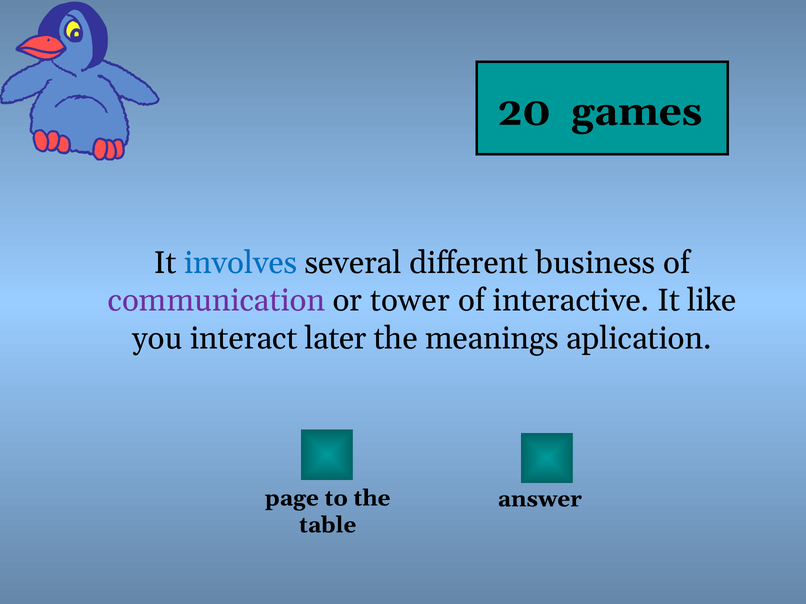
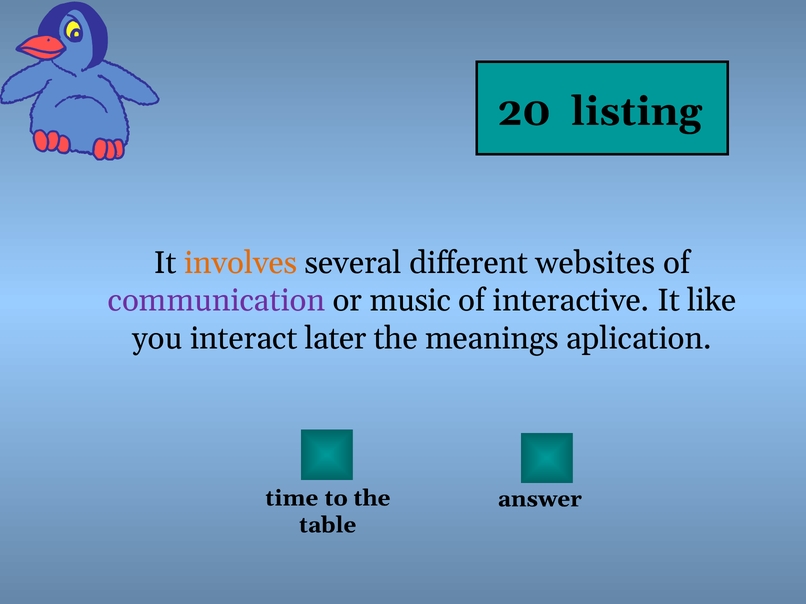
games: games -> listing
involves colour: blue -> orange
business: business -> websites
tower: tower -> music
page: page -> time
